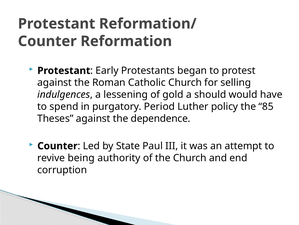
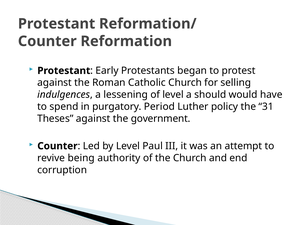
of gold: gold -> level
85: 85 -> 31
dependence: dependence -> government
by State: State -> Level
